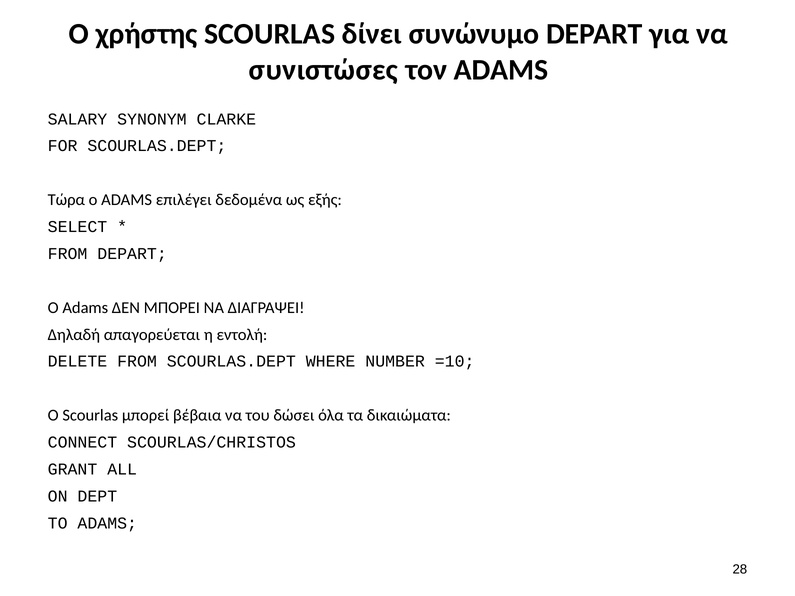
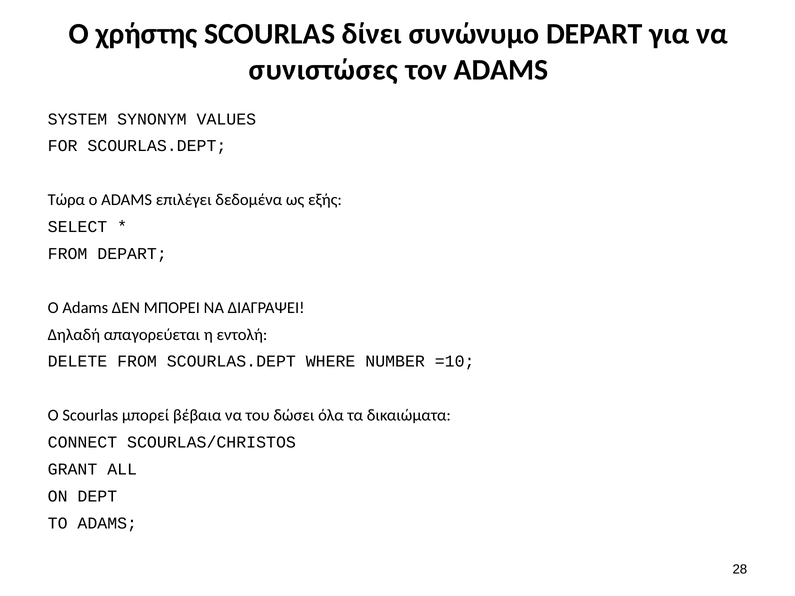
SALARY: SALARY -> SYSTEM
CLARKΕ: CLARKΕ -> VALUES
